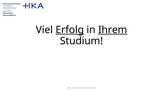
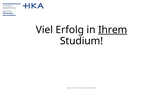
Erfolg underline: present -> none
